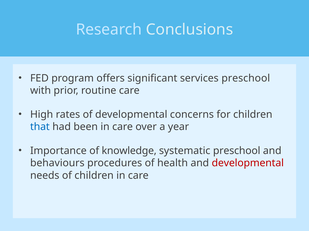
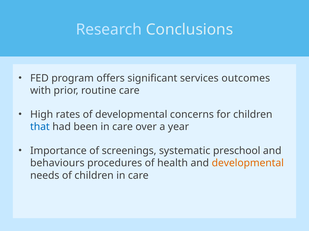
services preschool: preschool -> outcomes
knowledge: knowledge -> screenings
developmental at (248, 164) colour: red -> orange
